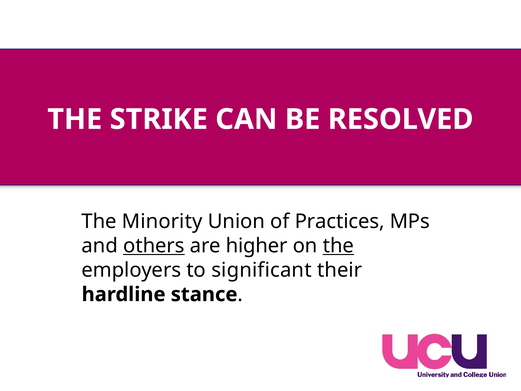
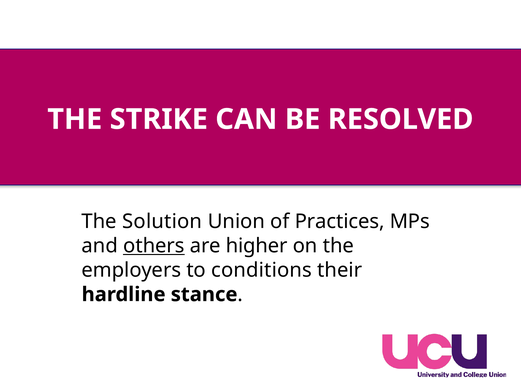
Minority: Minority -> Solution
the at (338, 246) underline: present -> none
significant: significant -> conditions
